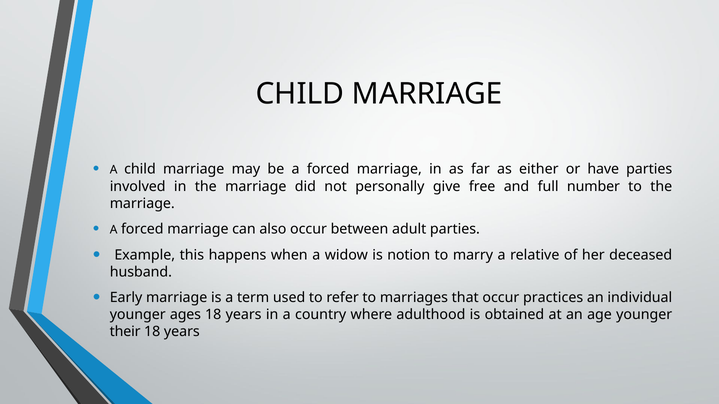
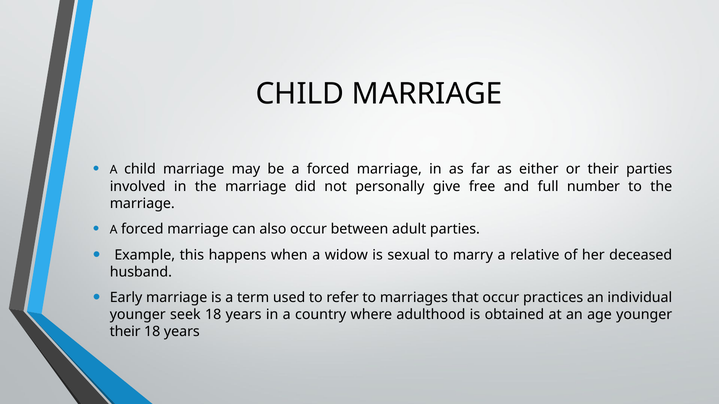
or have: have -> their
notion: notion -> sexual
ages: ages -> seek
